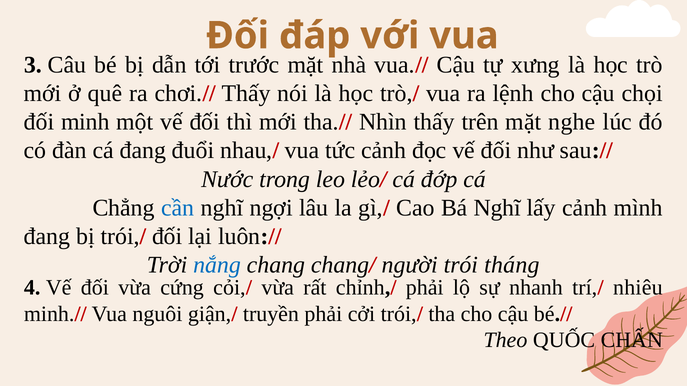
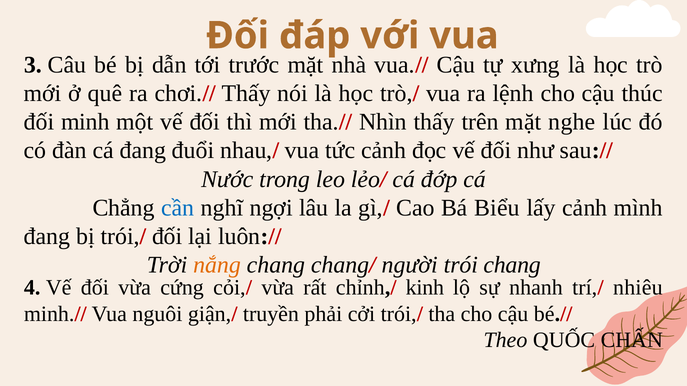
chọi: chọi -> thúc
Bá Nghĩ: Nghĩ -> Biểu
nắng colour: blue -> orange
trói tháng: tháng -> chang
chỉnh,/ phải: phải -> kinh
